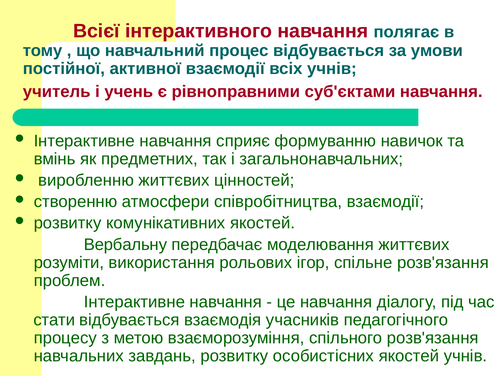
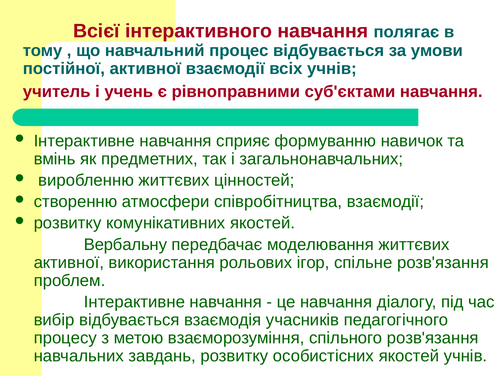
розуміти at (69, 263): розуміти -> активної
стати: стати -> вибір
